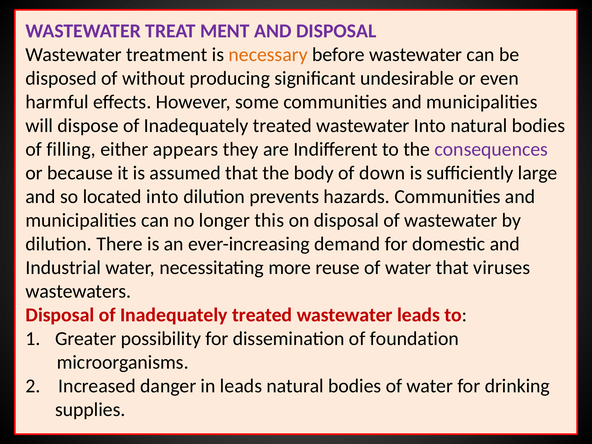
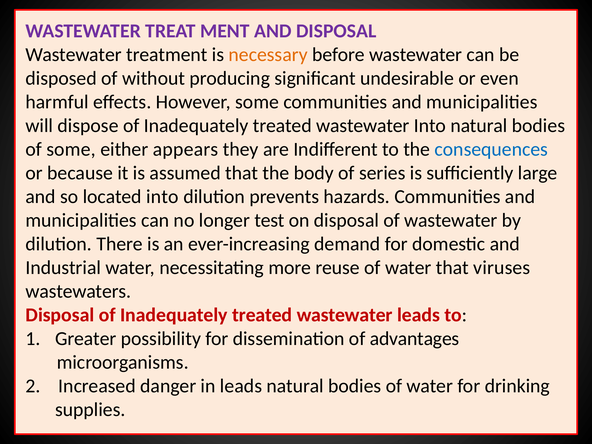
of filling: filling -> some
consequences colour: purple -> blue
down: down -> series
this: this -> test
foundation: foundation -> advantages
